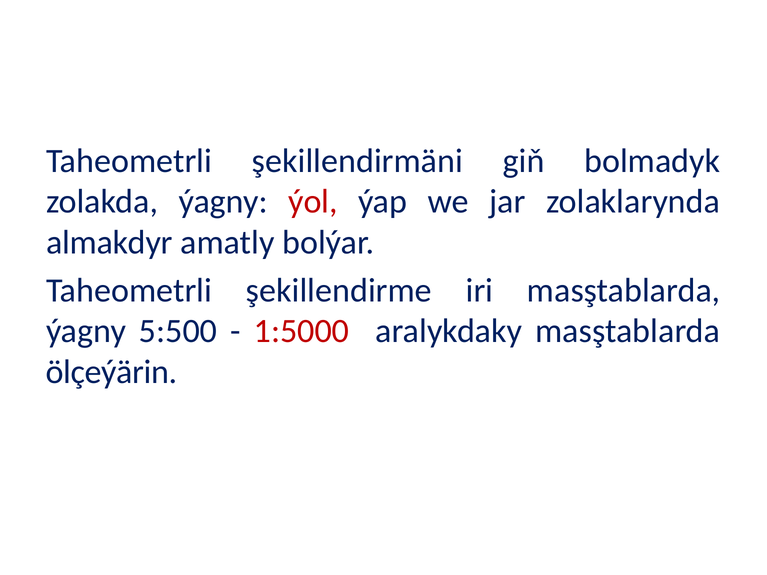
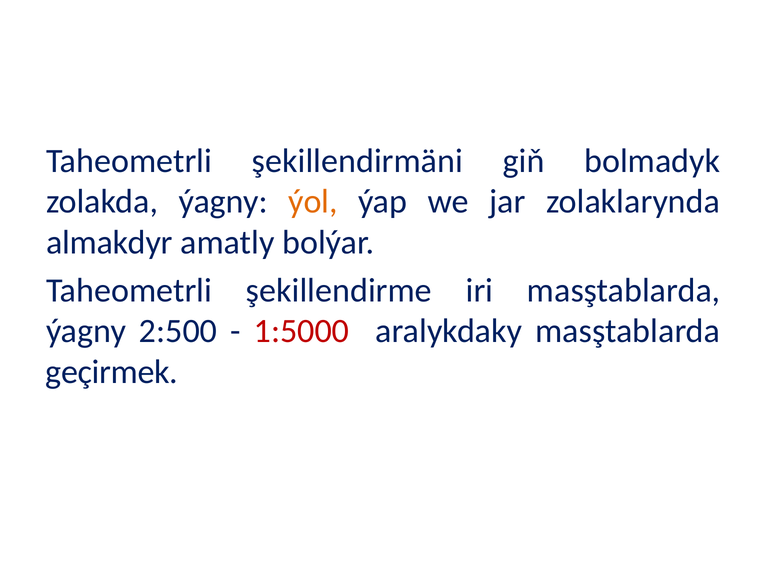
ýol colour: red -> orange
5:500: 5:500 -> 2:500
ölçeýärin: ölçeýärin -> geçirmek
